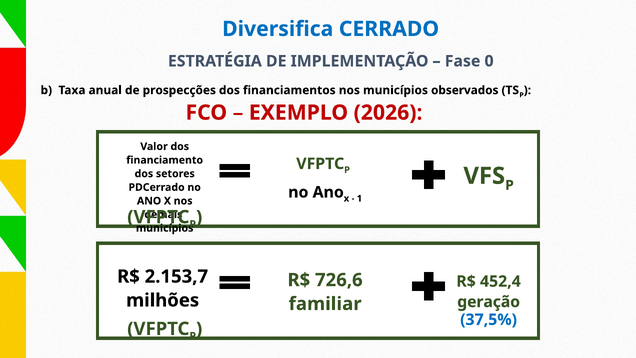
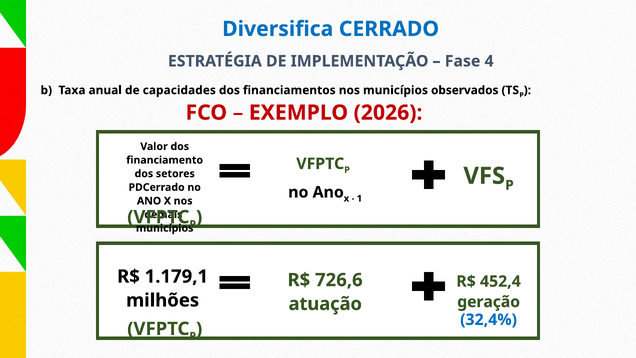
0: 0 -> 4
prospecções: prospecções -> capacidades
2.153,7: 2.153,7 -> 1.179,1
familiar: familiar -> atuação
37,5%: 37,5% -> 32,4%
